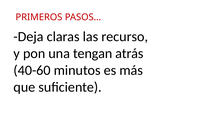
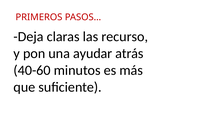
tengan: tengan -> ayudar
